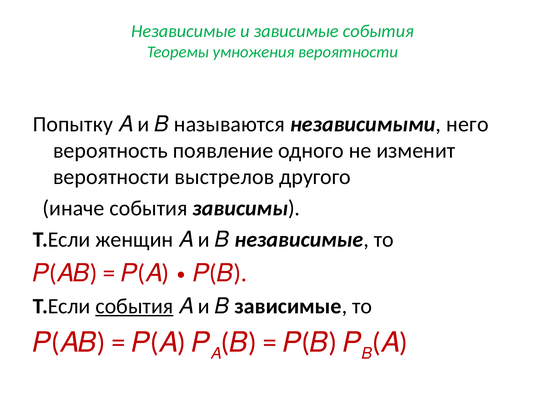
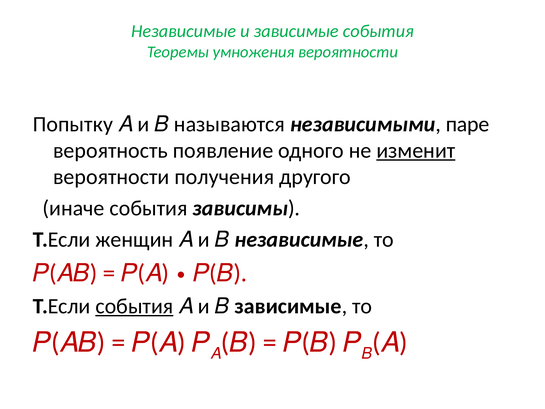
него: него -> паре
изменит underline: none -> present
выстрелов: выстрелов -> получения
